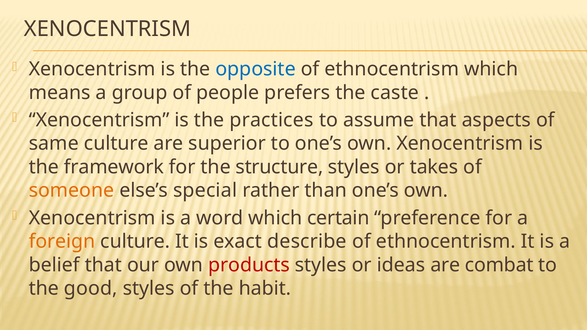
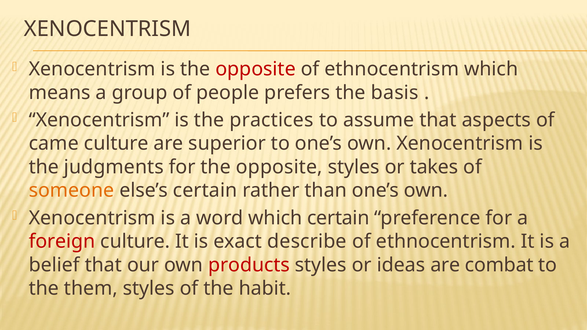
opposite at (256, 69) colour: blue -> red
caste: caste -> basis
same: same -> came
framework: framework -> judgments
for the structure: structure -> opposite
else’s special: special -> certain
foreign colour: orange -> red
good: good -> them
